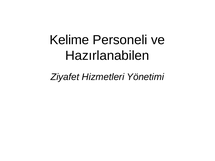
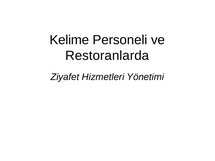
Hazırlanabilen: Hazırlanabilen -> Restoranlarda
